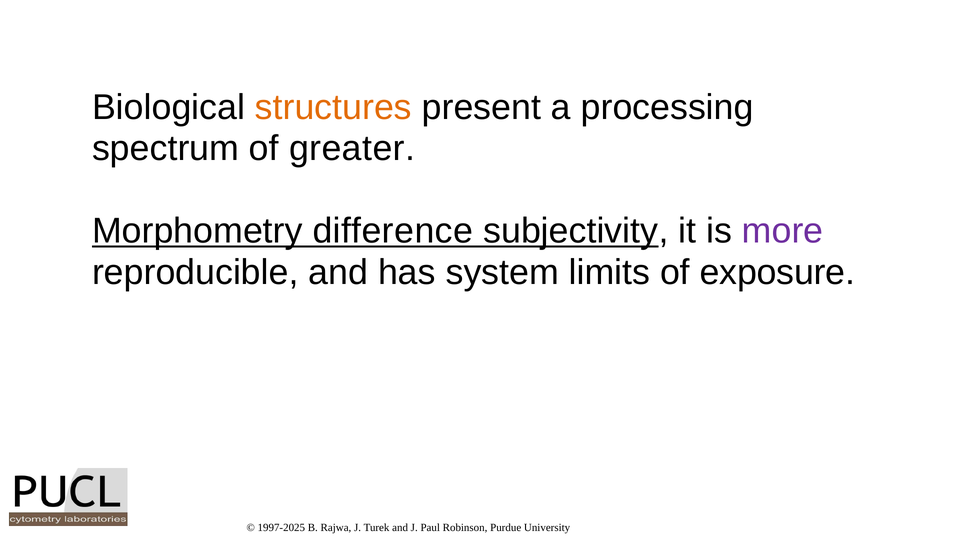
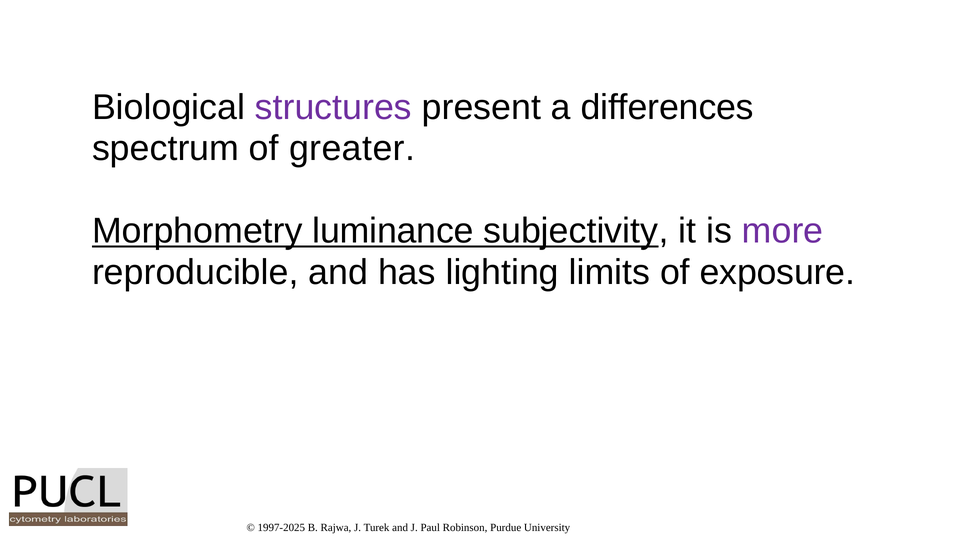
structures colour: orange -> purple
processing: processing -> differences
difference: difference -> luminance
system: system -> lighting
